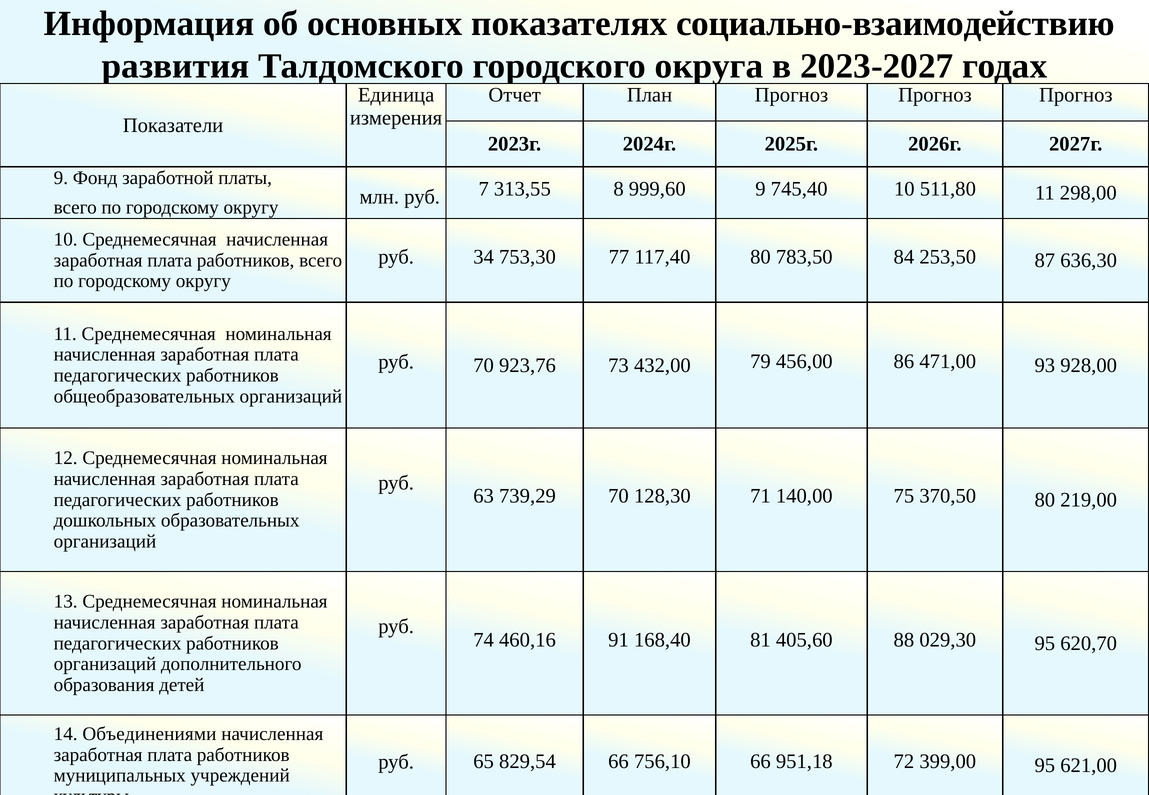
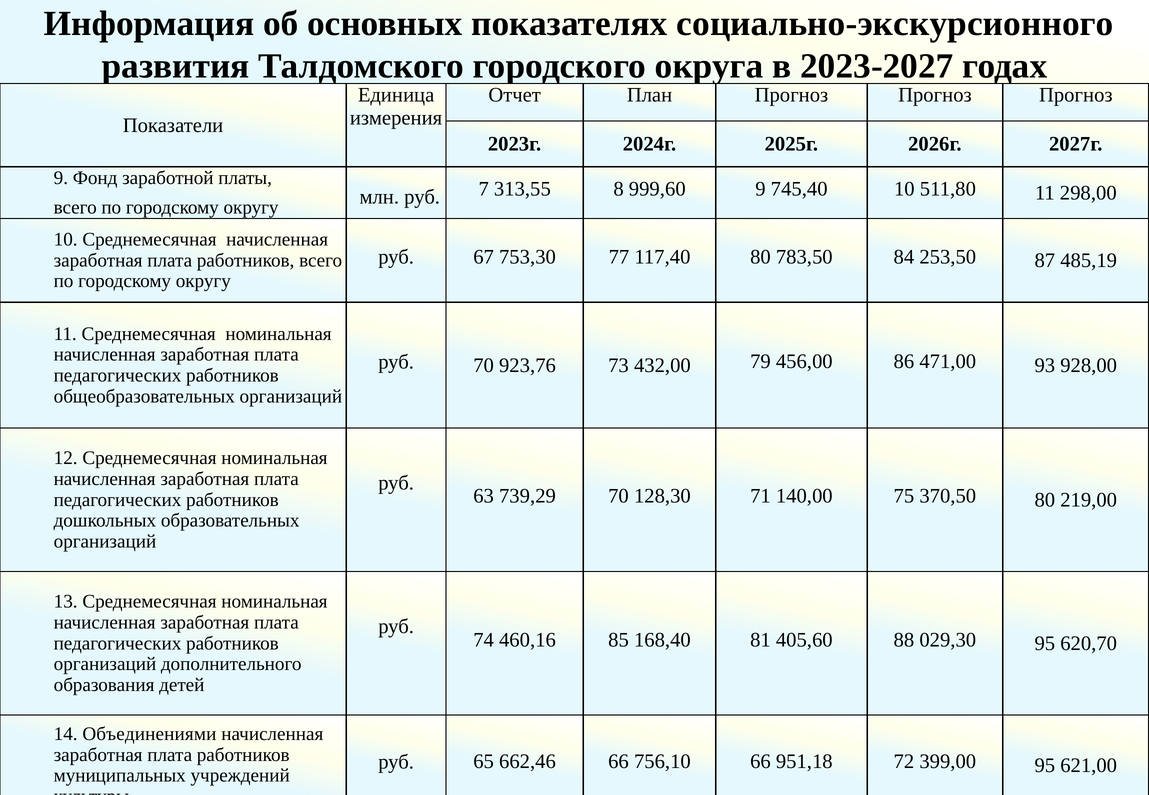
социально-взаимодействию: социально-взаимодействию -> социально-экскурсионного
34: 34 -> 67
636,30: 636,30 -> 485,19
91: 91 -> 85
829,54: 829,54 -> 662,46
